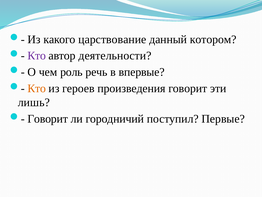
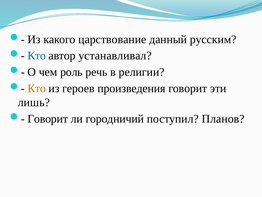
котором: котором -> русским
Кто at (37, 56) colour: purple -> blue
деятельности: деятельности -> устанавливал
впервые: впервые -> религии
Первые: Первые -> Планов
